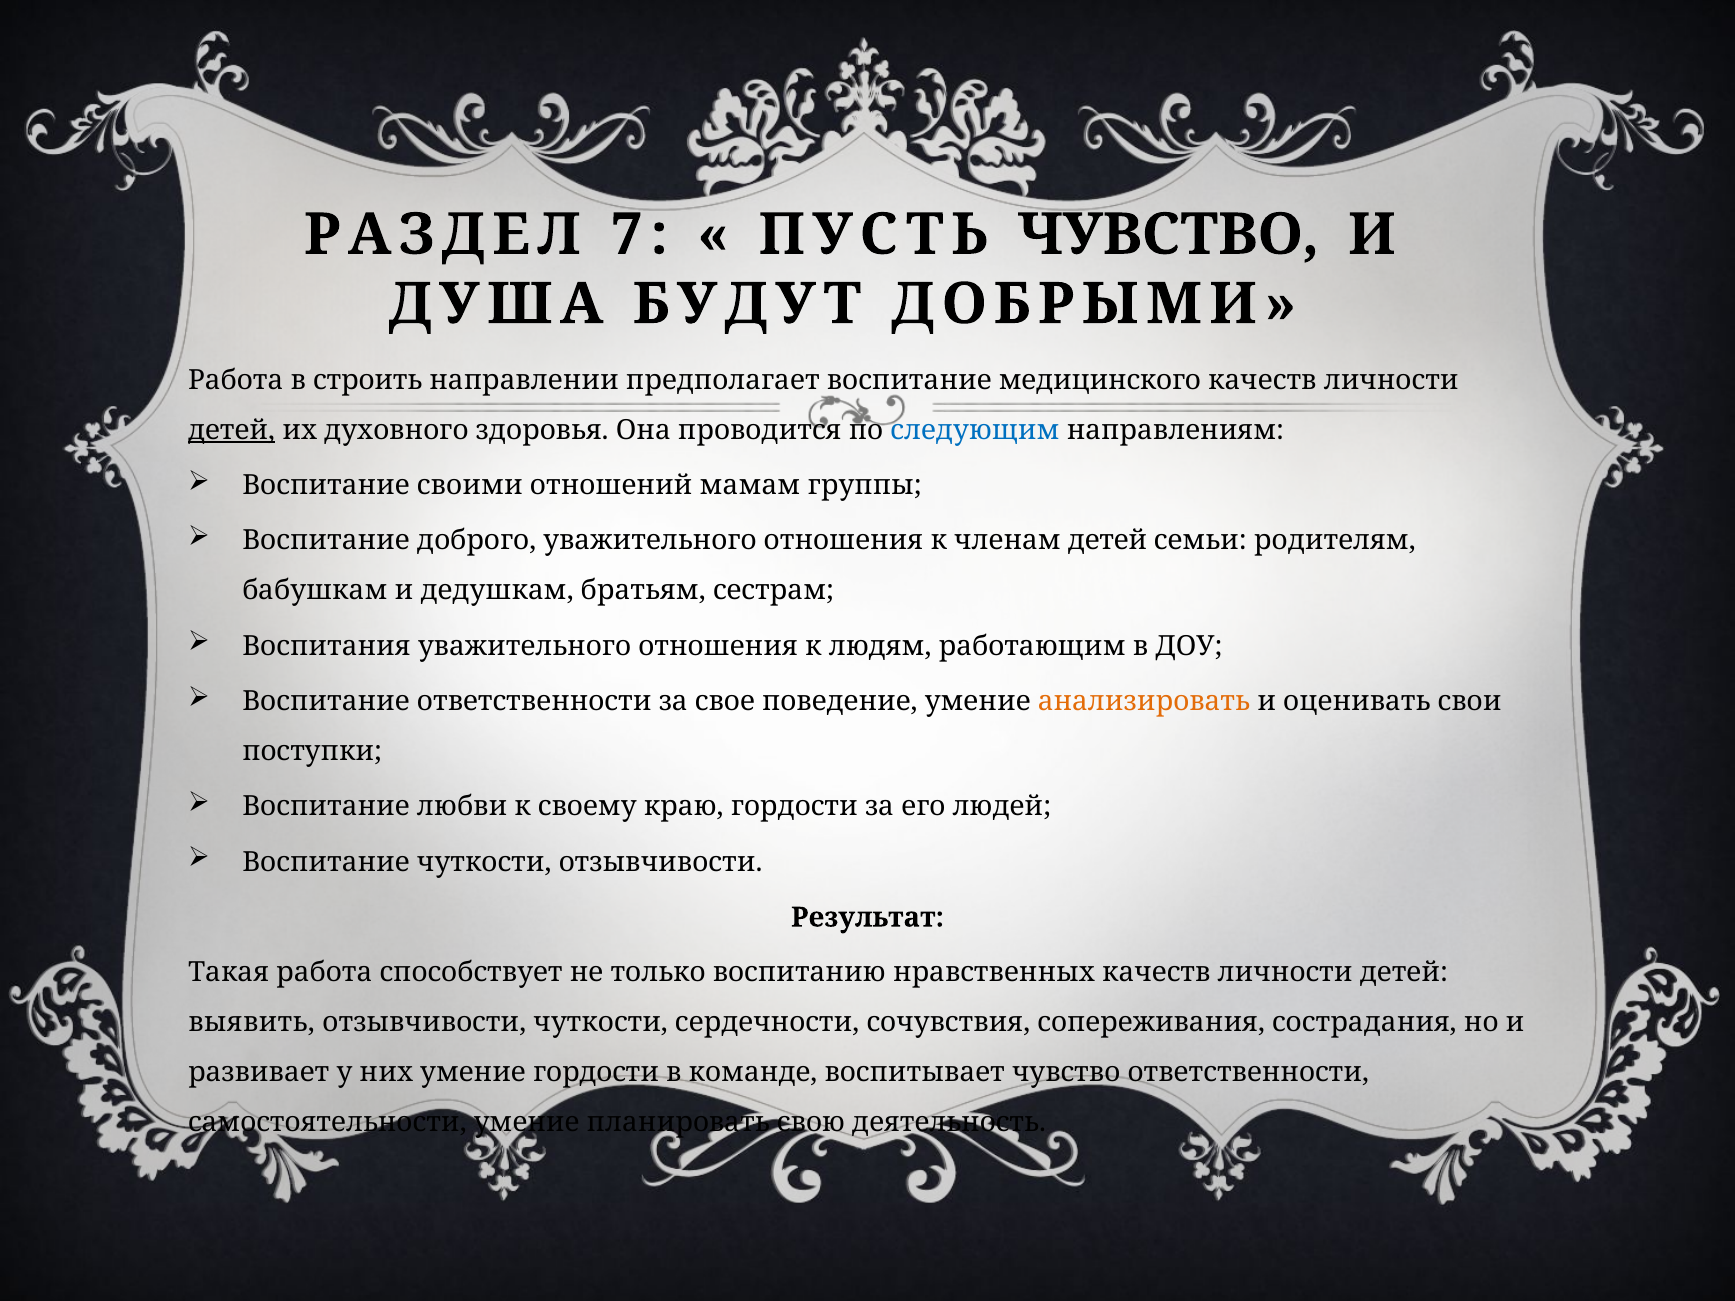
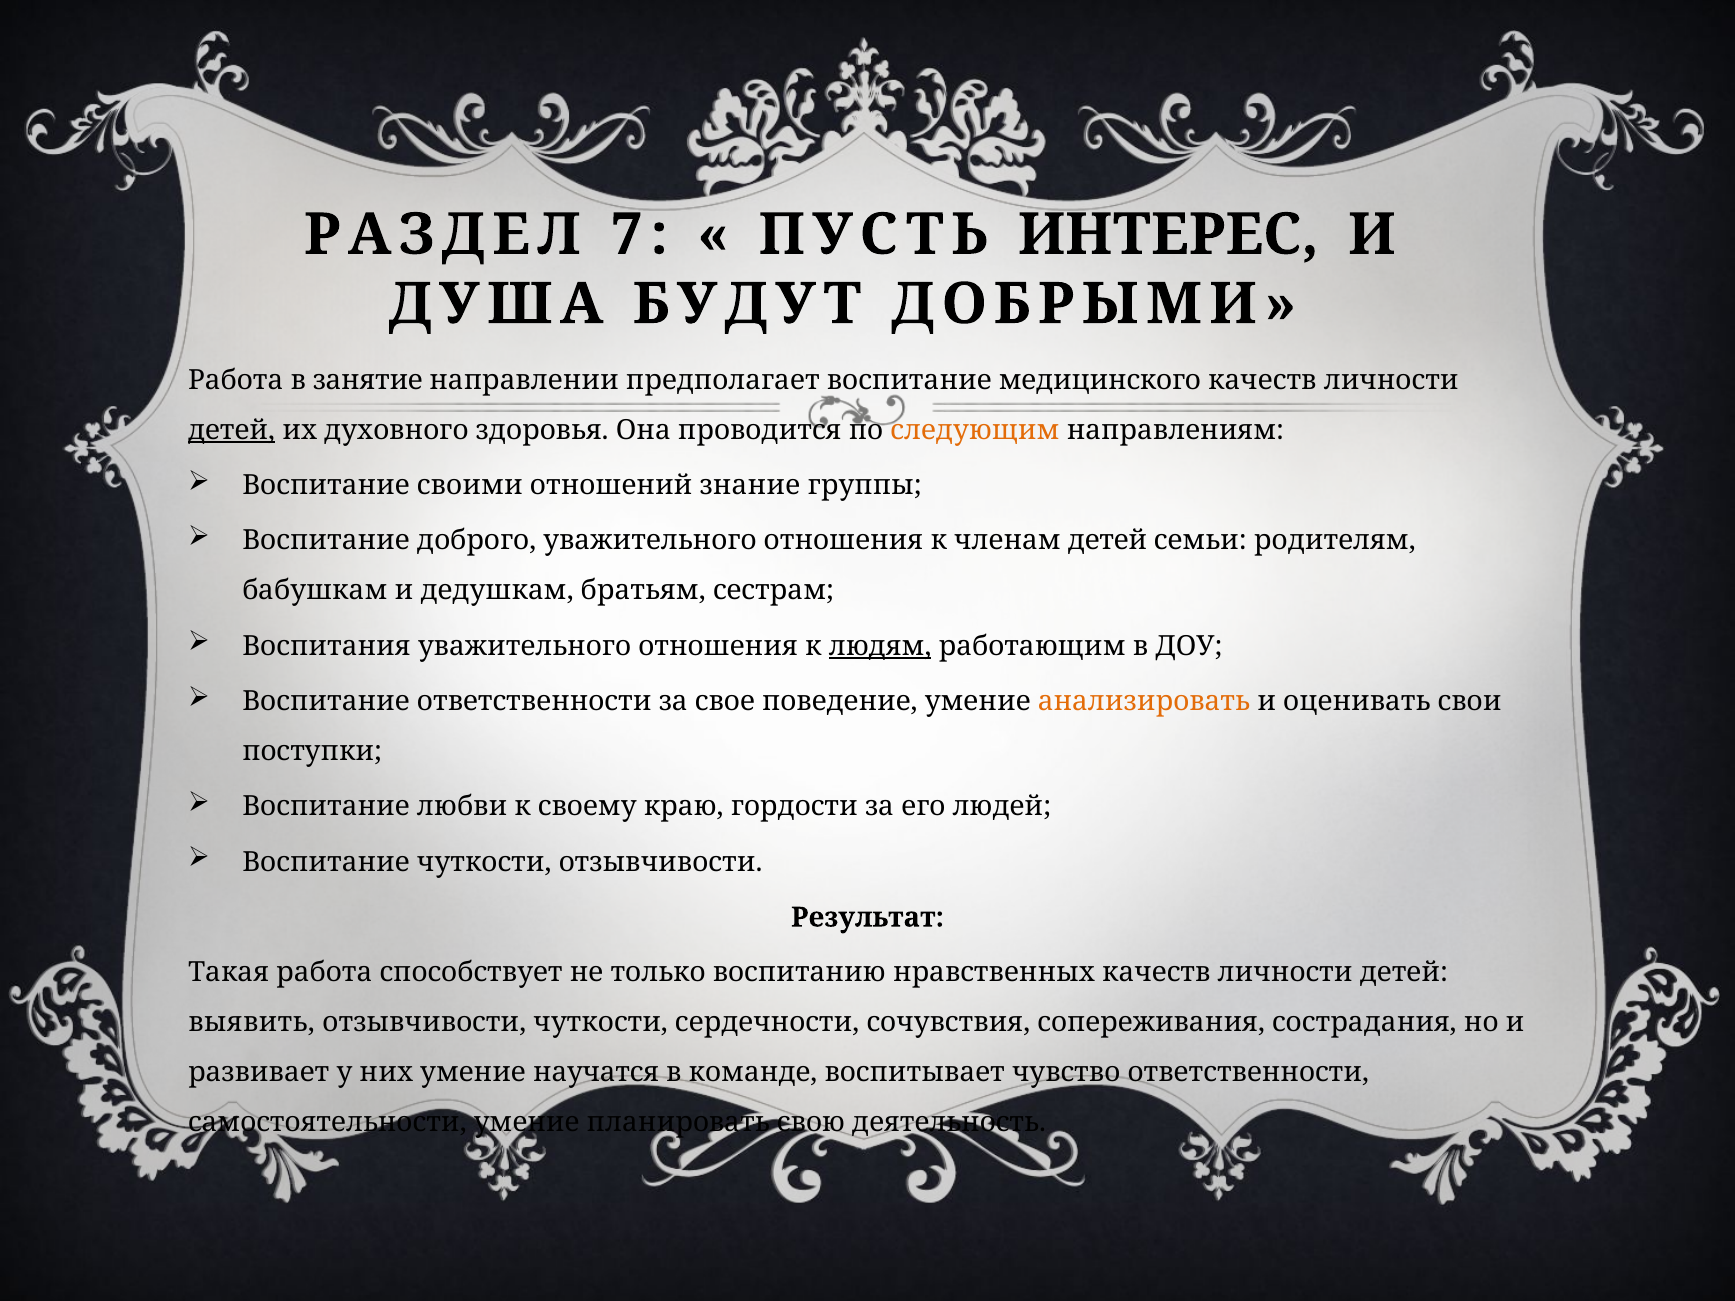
ПУСТЬ ЧУВСТВО: ЧУВСТВО -> ИНТЕРЕС
строить: строить -> занятие
следующим colour: blue -> orange
мамам: мамам -> знание
людям underline: none -> present
умение гордости: гордости -> научатся
